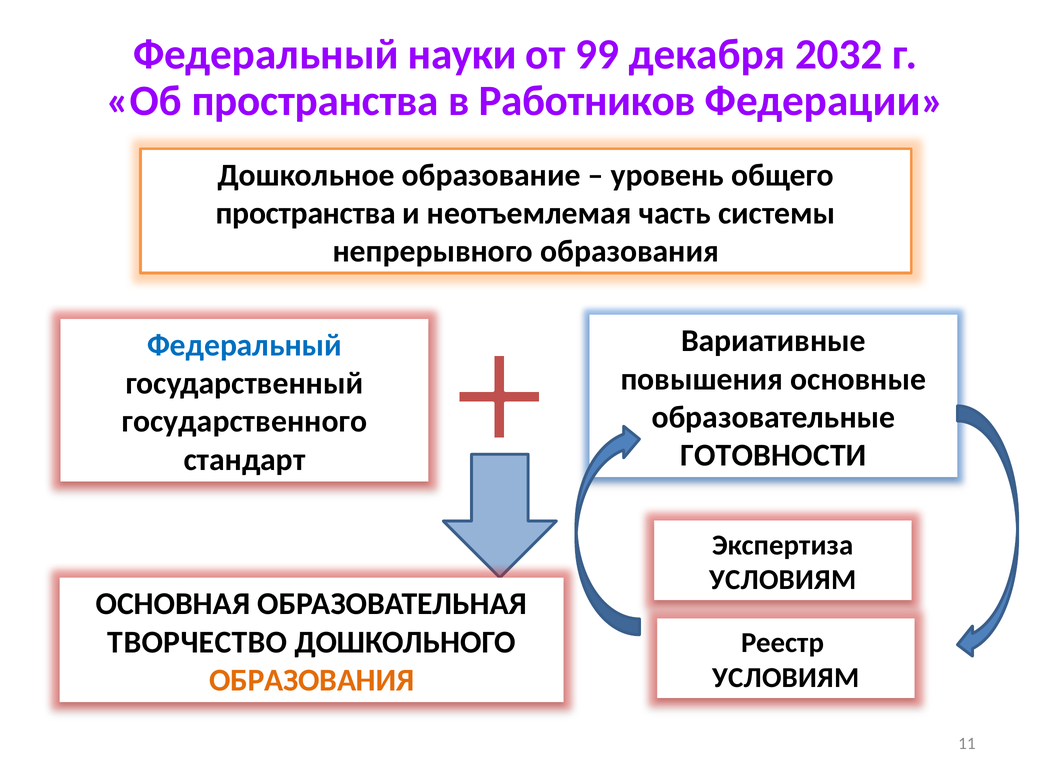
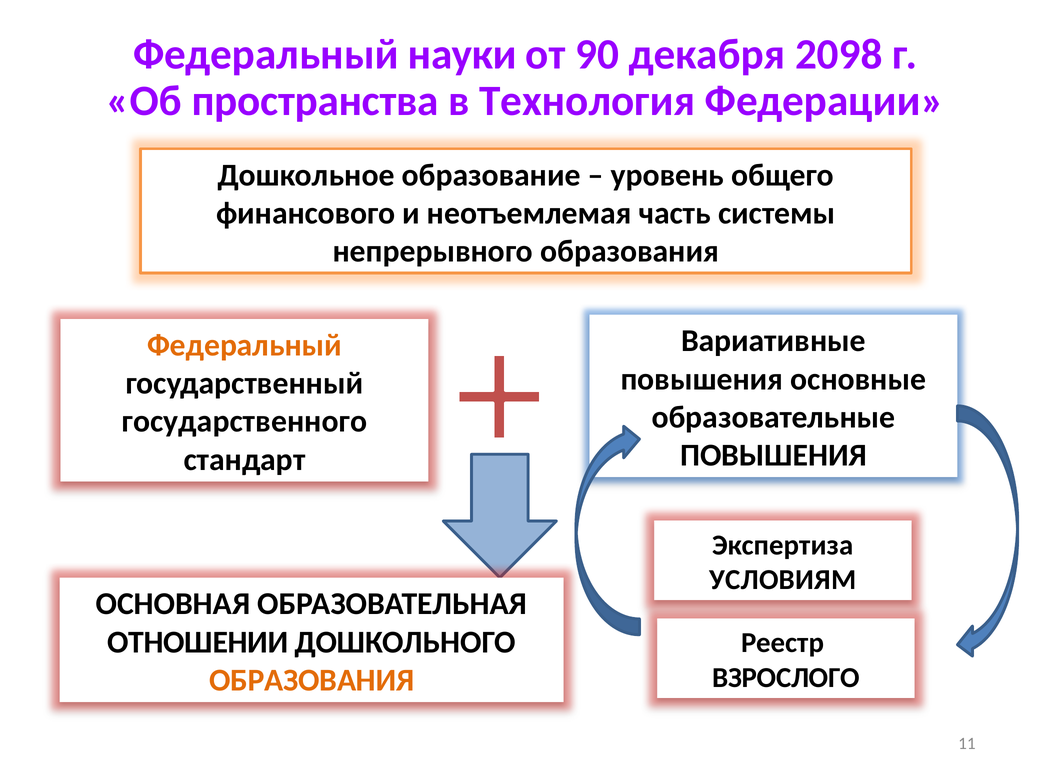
99: 99 -> 90
2032: 2032 -> 2098
Работников: Работников -> Технология
пространства at (306, 213): пространства -> финансового
Федеральный at (245, 345) colour: blue -> orange
ГОТОВНОСТИ at (773, 455): ГОТОВНОСТИ -> ПОВЫШЕНИЯ
ТВОРЧЕСТВО: ТВОРЧЕСТВО -> ОТНОШЕНИИ
УСЛОВИЯМ at (786, 677): УСЛОВИЯМ -> ВЗРОСЛОГО
